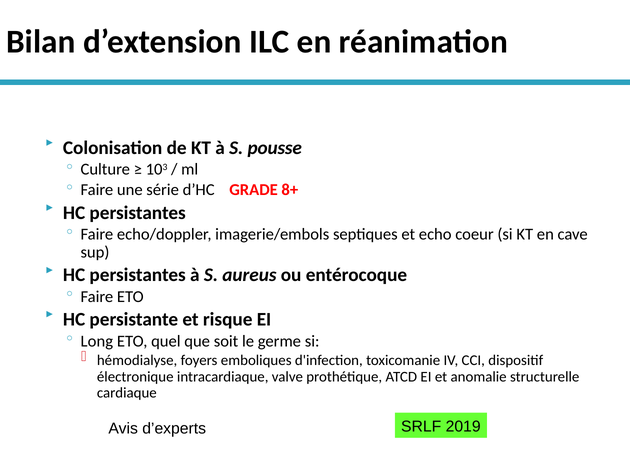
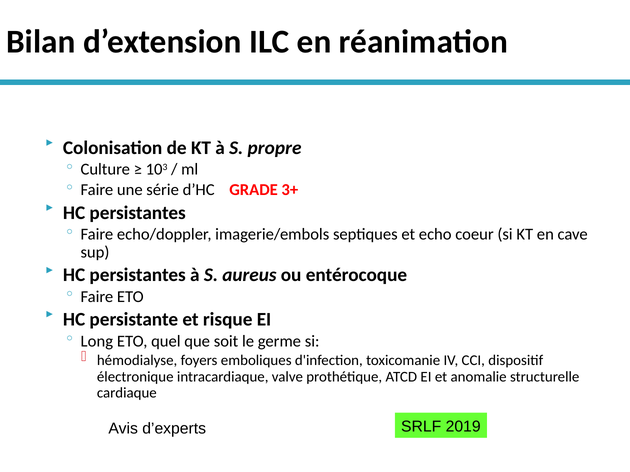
pousse: pousse -> propre
8+: 8+ -> 3+
